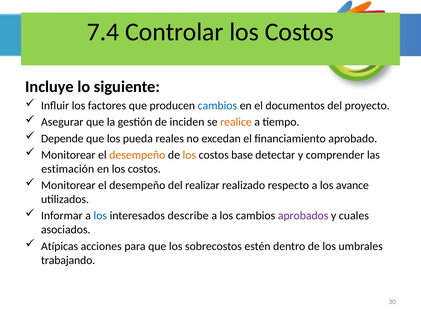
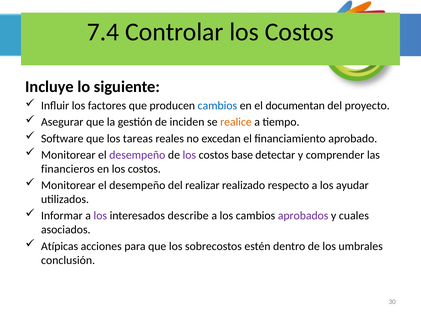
documentos: documentos -> documentan
Depende: Depende -> Software
pueda: pueda -> tareas
desempeño at (137, 155) colour: orange -> purple
los at (189, 155) colour: orange -> purple
estimación: estimación -> financieros
avance: avance -> ayudar
los at (100, 216) colour: blue -> purple
trabajando: trabajando -> conclusión
